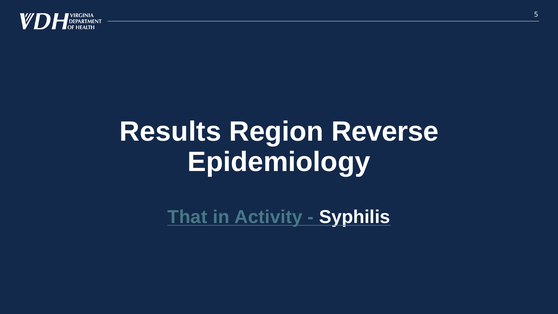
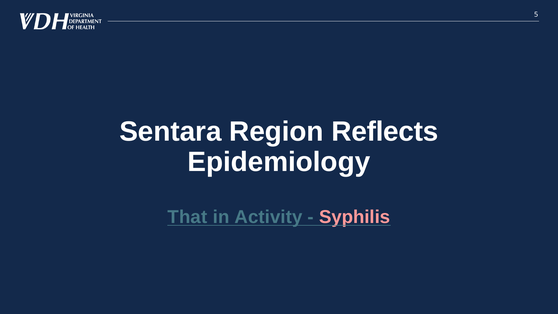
Results: Results -> Sentara
Reverse: Reverse -> Reflects
Syphilis colour: white -> pink
